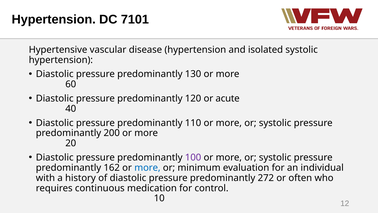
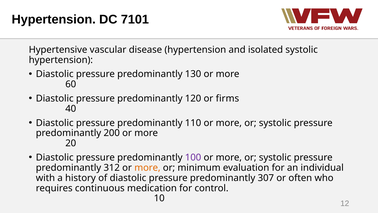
acute: acute -> firms
162: 162 -> 312
more at (147, 167) colour: blue -> orange
272: 272 -> 307
